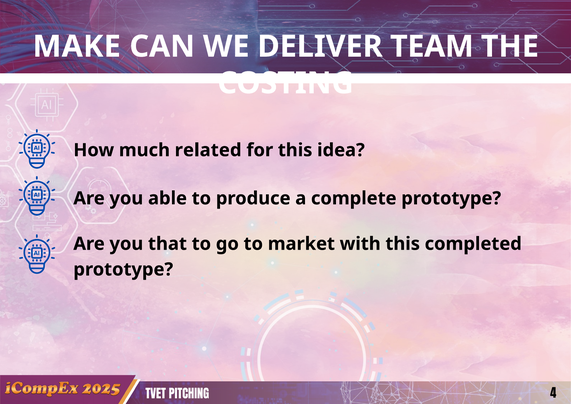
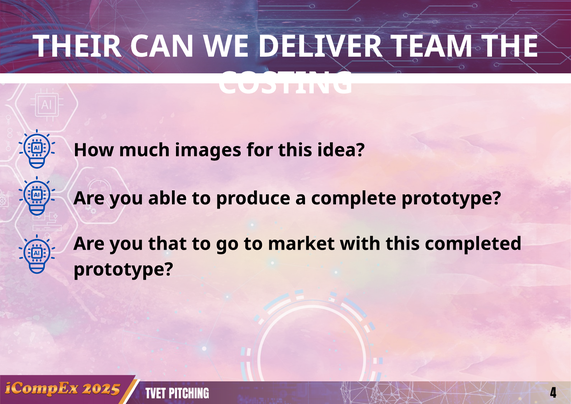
MAKE: MAKE -> THEIR
related: related -> images
